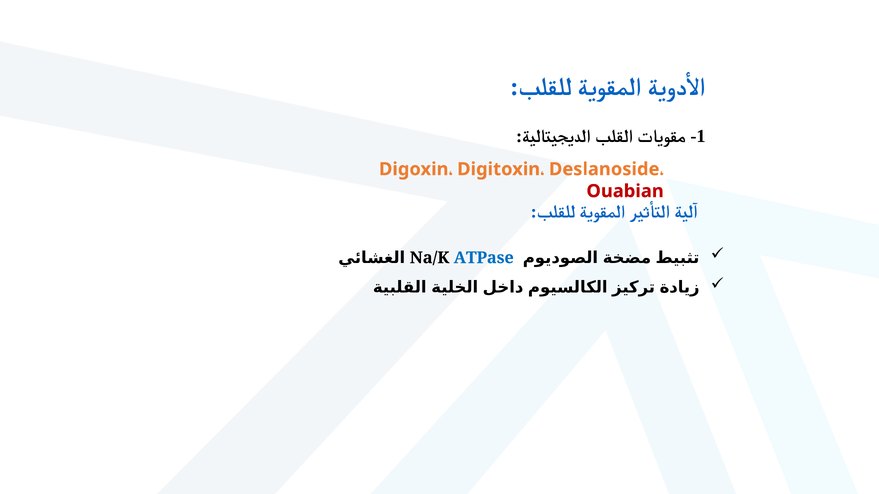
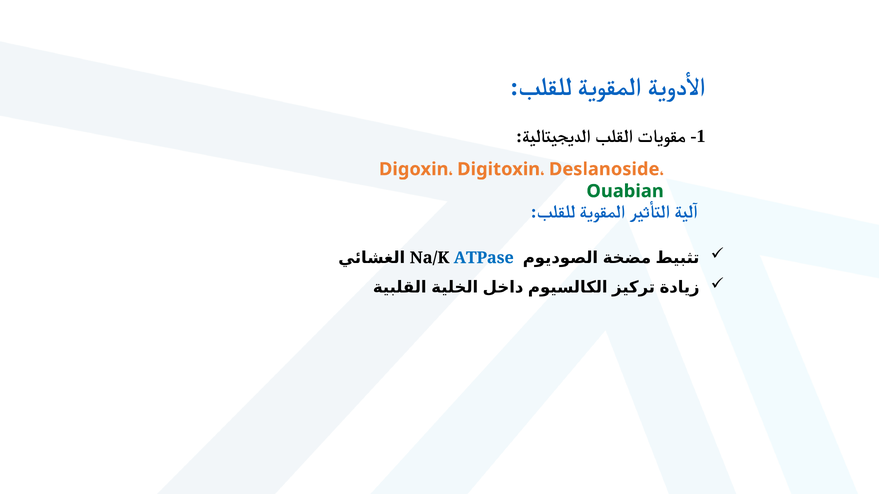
Ouabian colour: red -> green
